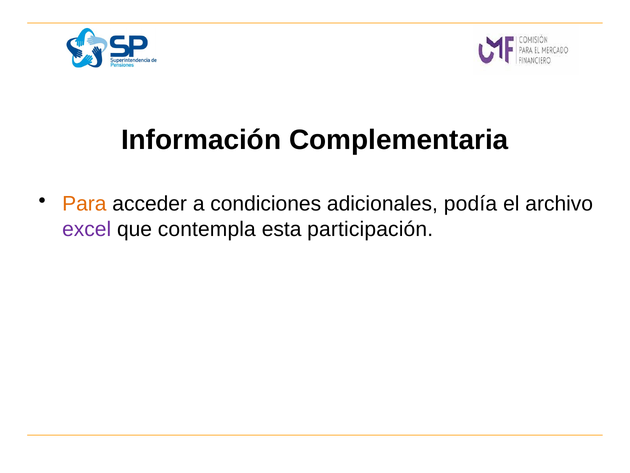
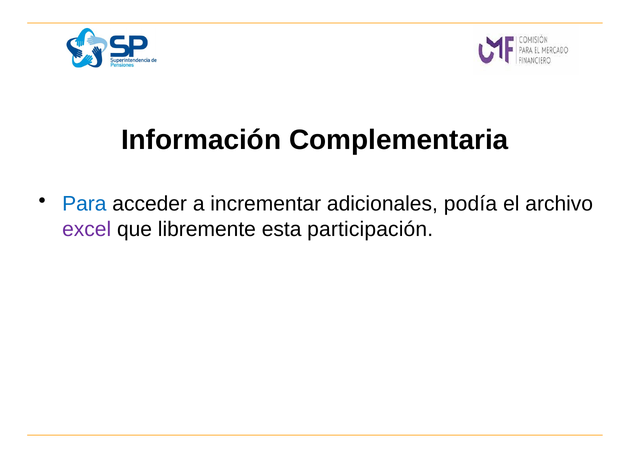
Para colour: orange -> blue
condiciones: condiciones -> incrementar
contempla: contempla -> libremente
